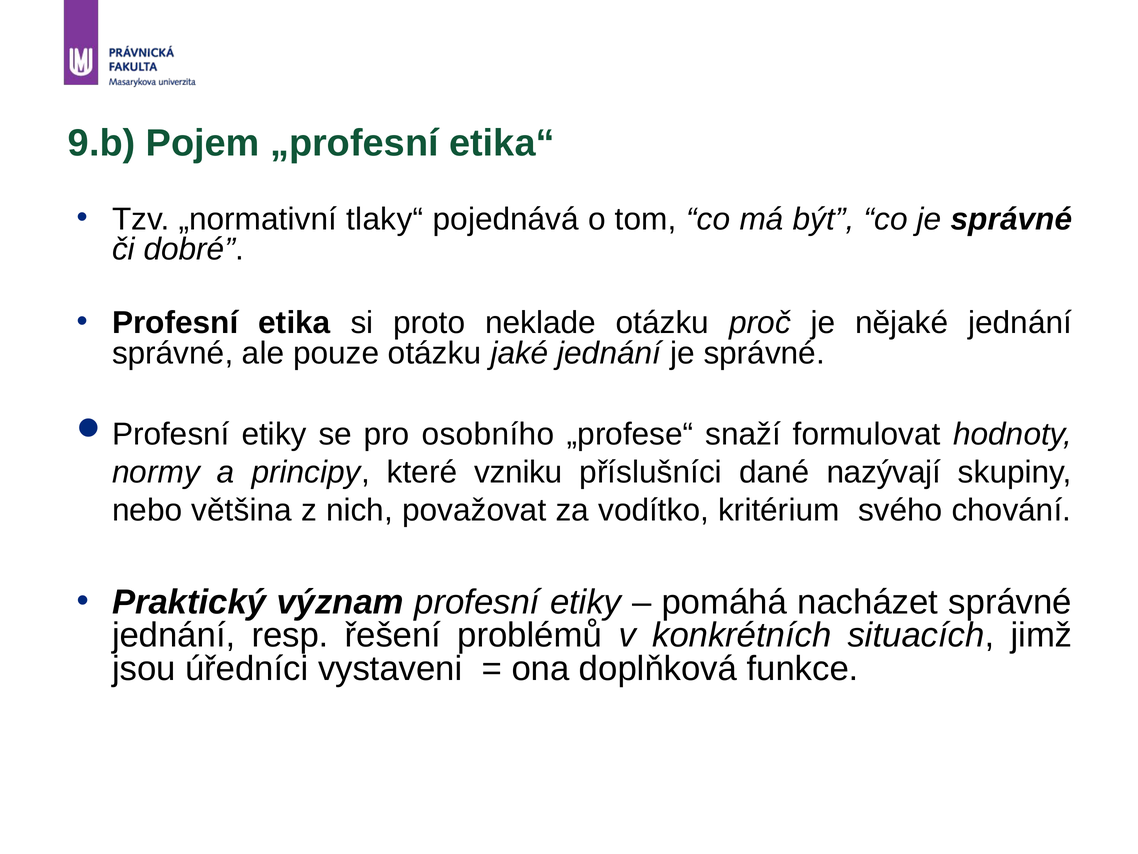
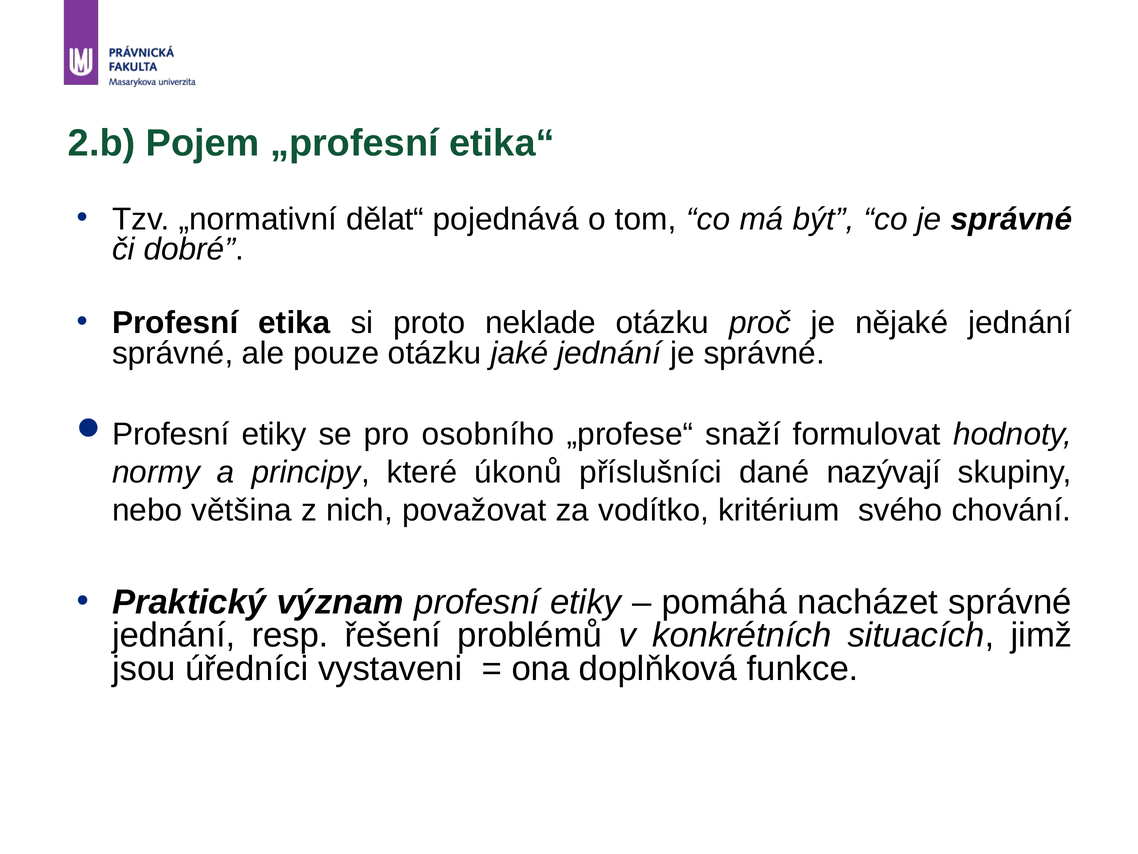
9.b: 9.b -> 2.b
tlaky“: tlaky“ -> dělat“
vzniku: vzniku -> úkonů
